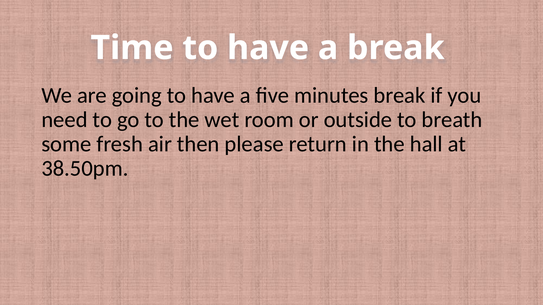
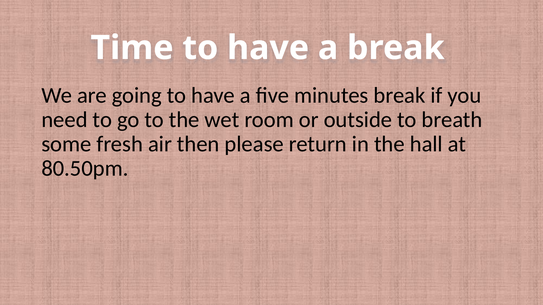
38.50pm: 38.50pm -> 80.50pm
